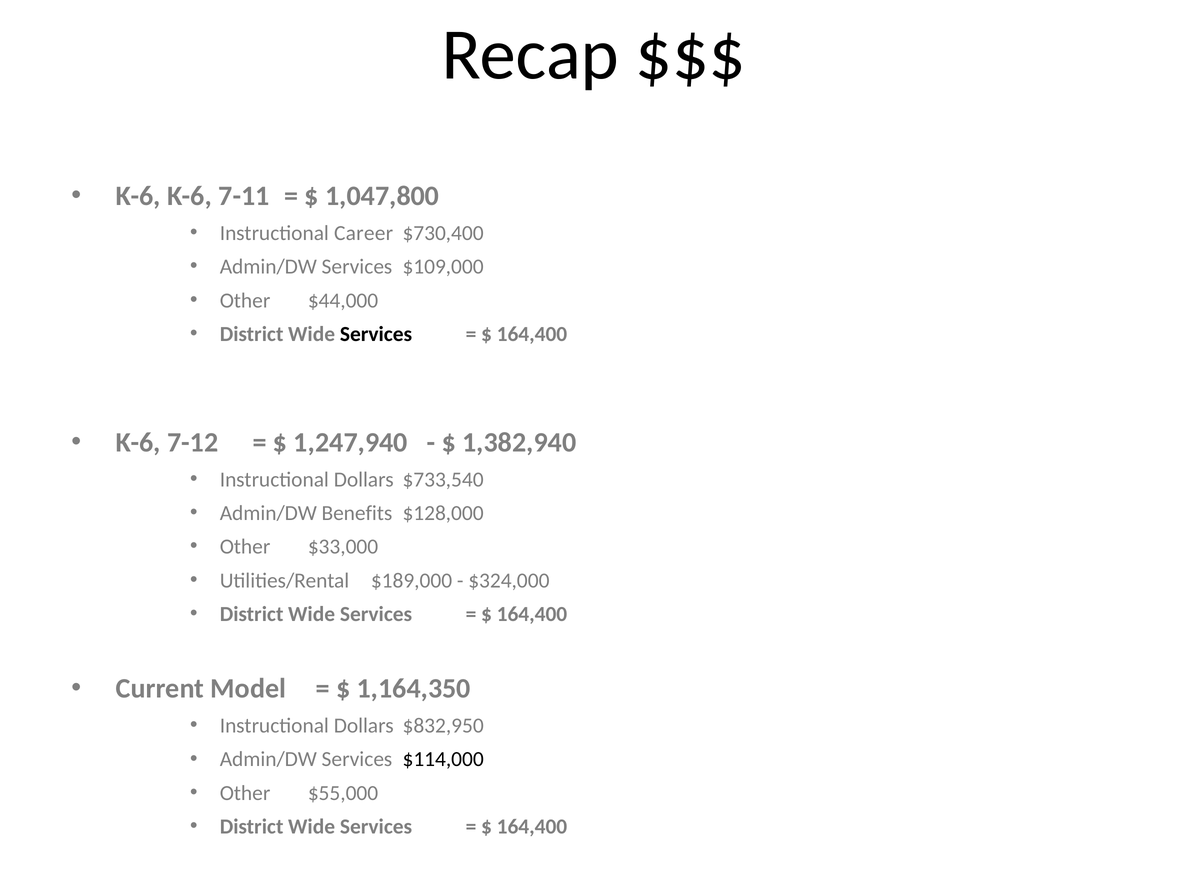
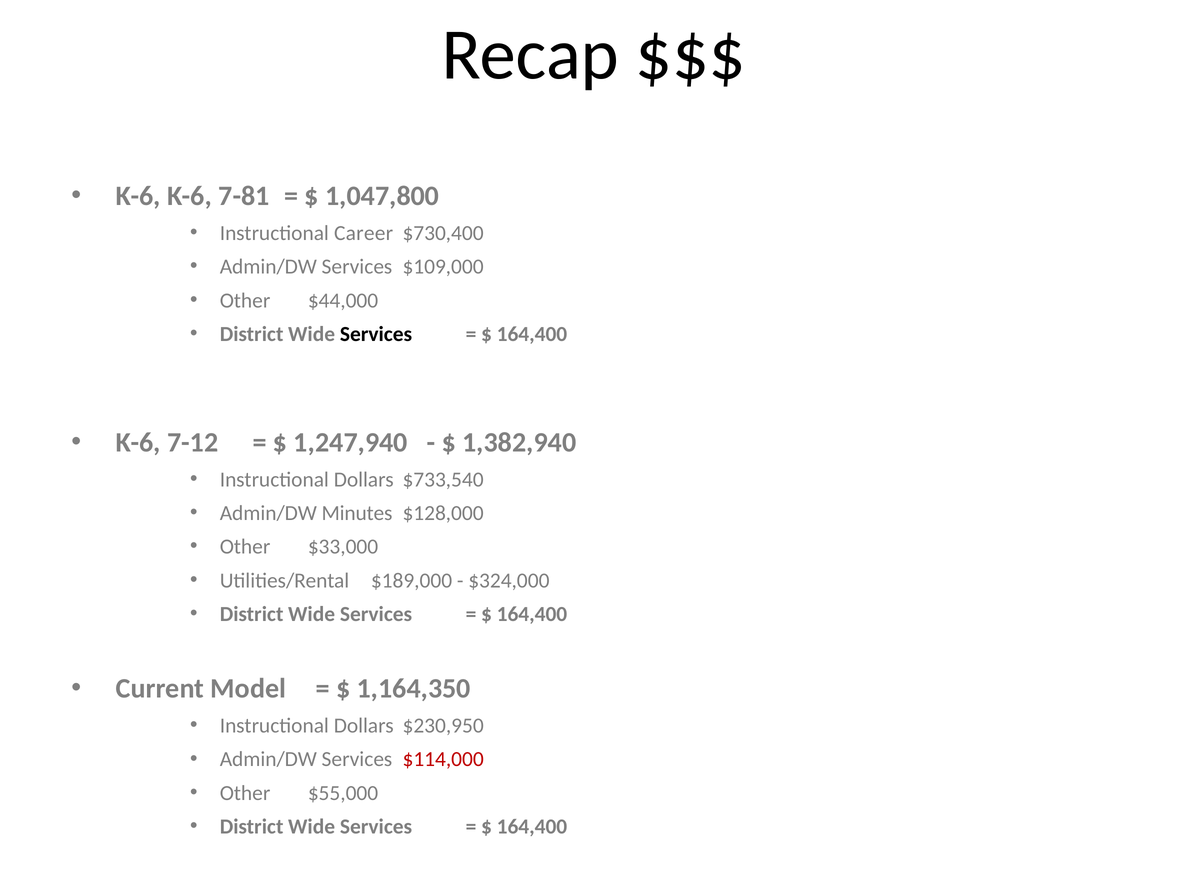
7-11: 7-11 -> 7-81
Benefits: Benefits -> Minutes
$832,950: $832,950 -> $230,950
$114,000 colour: black -> red
